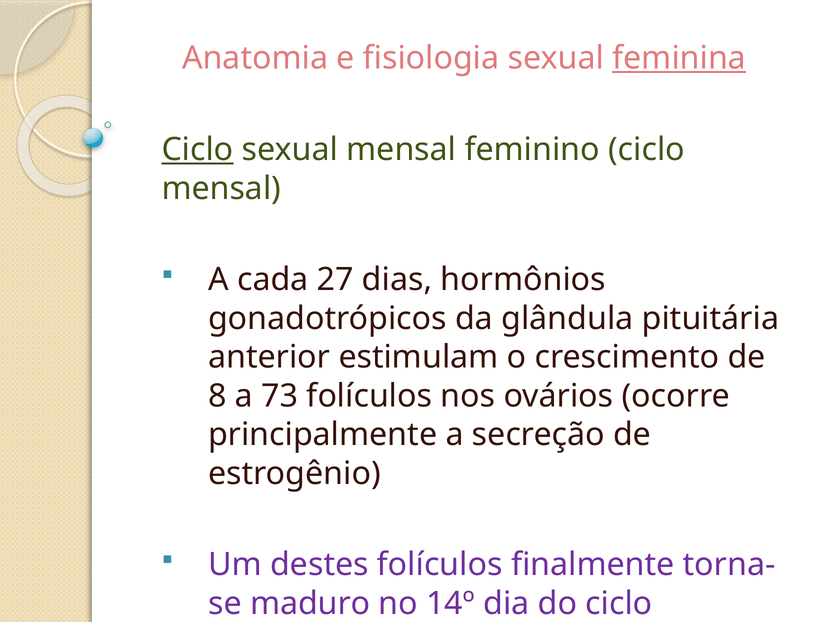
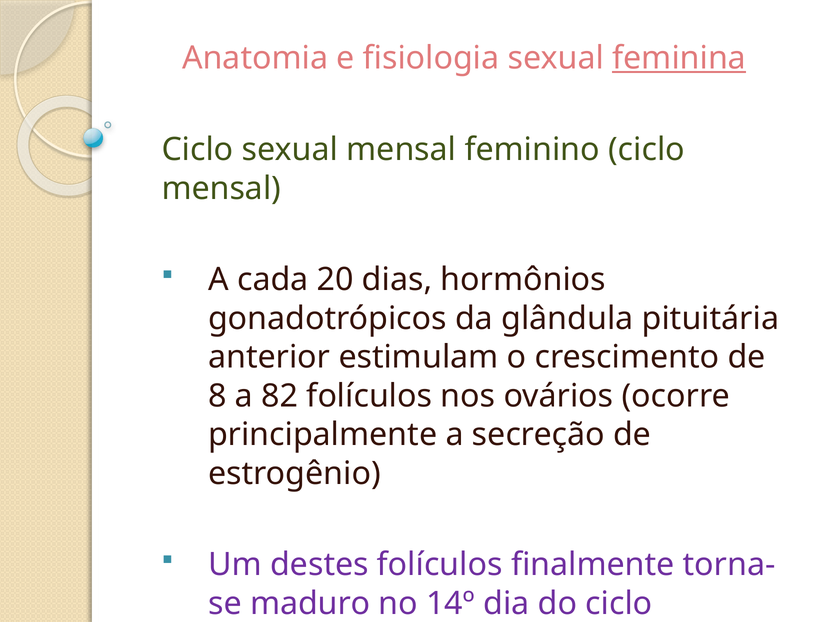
Ciclo at (197, 150) underline: present -> none
27: 27 -> 20
73: 73 -> 82
